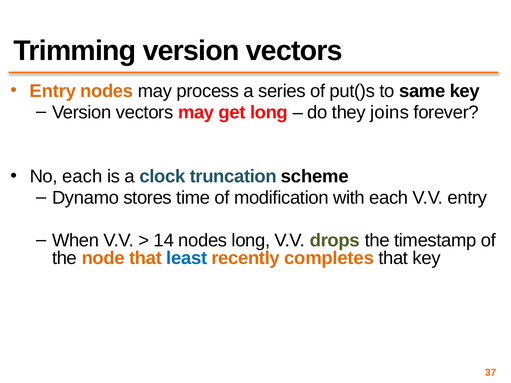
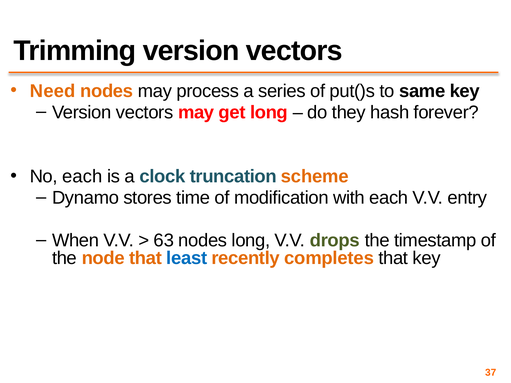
Entry at (53, 91): Entry -> Need
joins: joins -> hash
scheme colour: black -> orange
14: 14 -> 63
